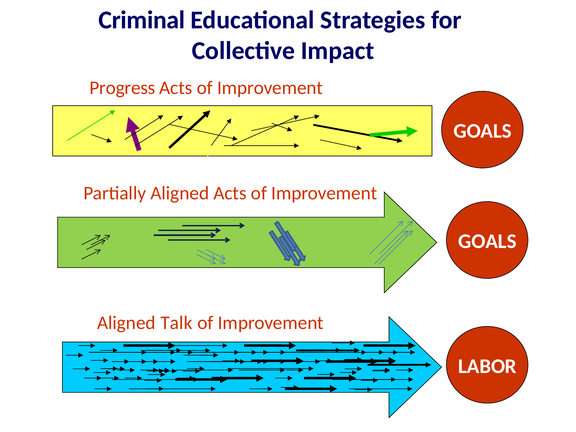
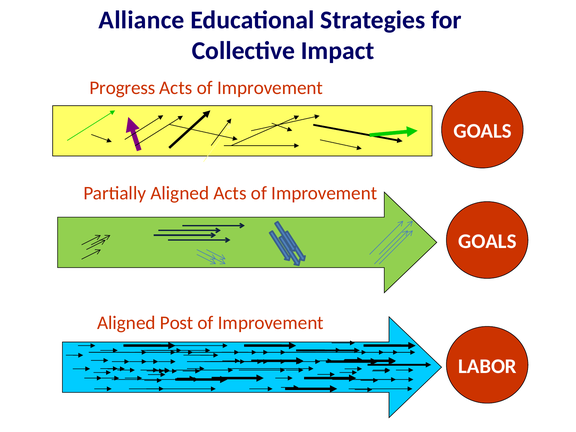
Criminal: Criminal -> Alliance
Talk: Talk -> Post
